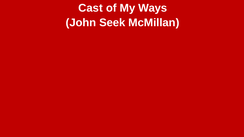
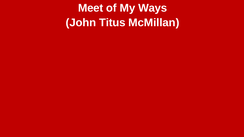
Cast: Cast -> Meet
Seek: Seek -> Titus
